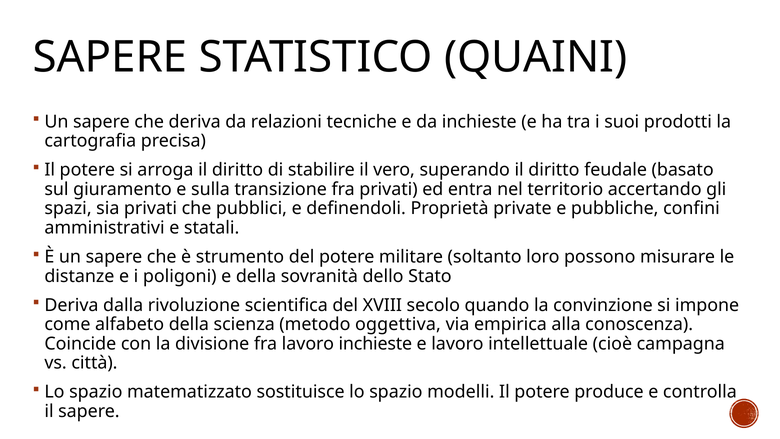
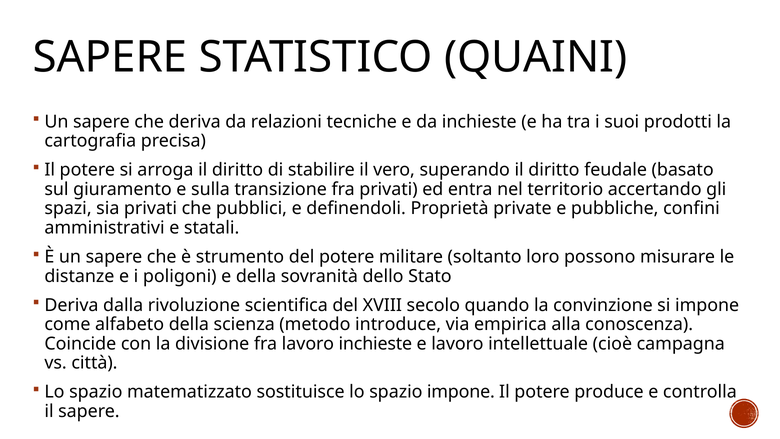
oggettiva: oggettiva -> introduce
spazio modelli: modelli -> impone
